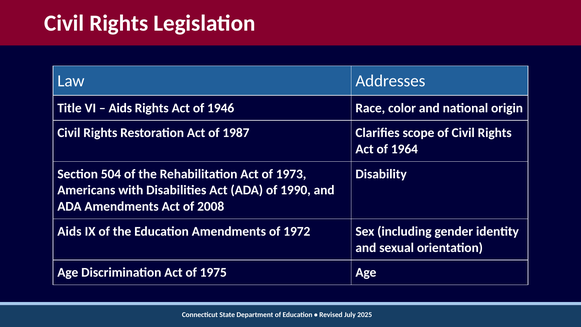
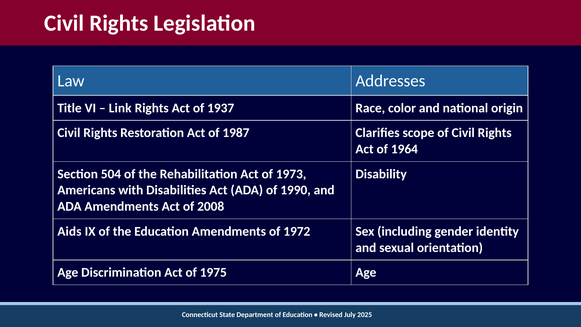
Aids at (120, 108): Aids -> Link
1946: 1946 -> 1937
